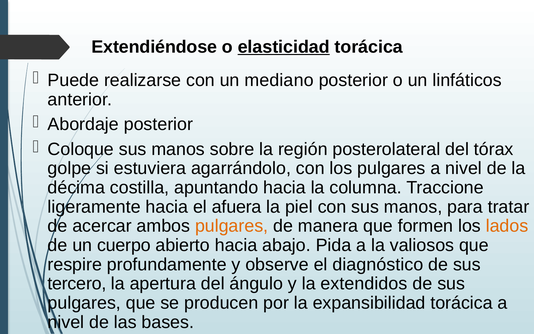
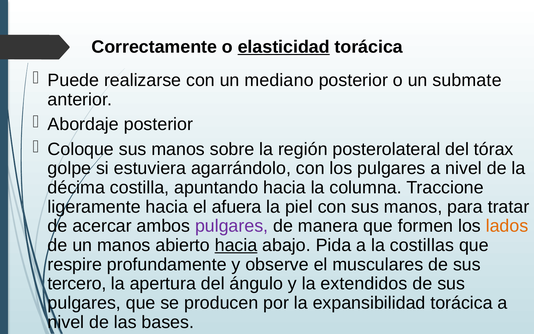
Extendiéndose: Extendiéndose -> Correctamente
linfáticos: linfáticos -> submate
pulgares at (232, 226) colour: orange -> purple
un cuerpo: cuerpo -> manos
hacia at (236, 245) underline: none -> present
valiosos: valiosos -> costillas
diagnóstico: diagnóstico -> musculares
